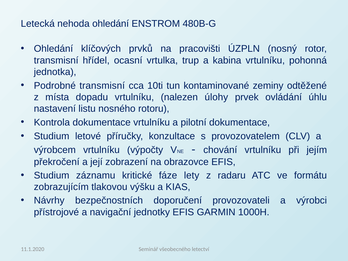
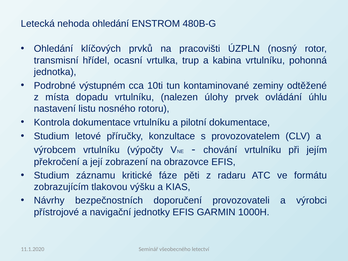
Podrobné transmisní: transmisní -> výstupném
lety: lety -> pěti
